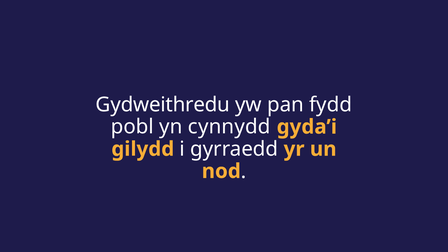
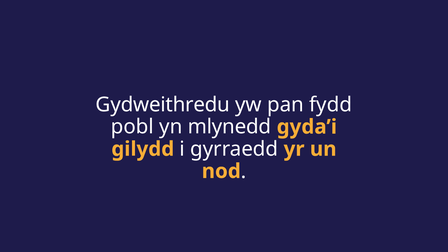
cynnydd: cynnydd -> mlynedd
